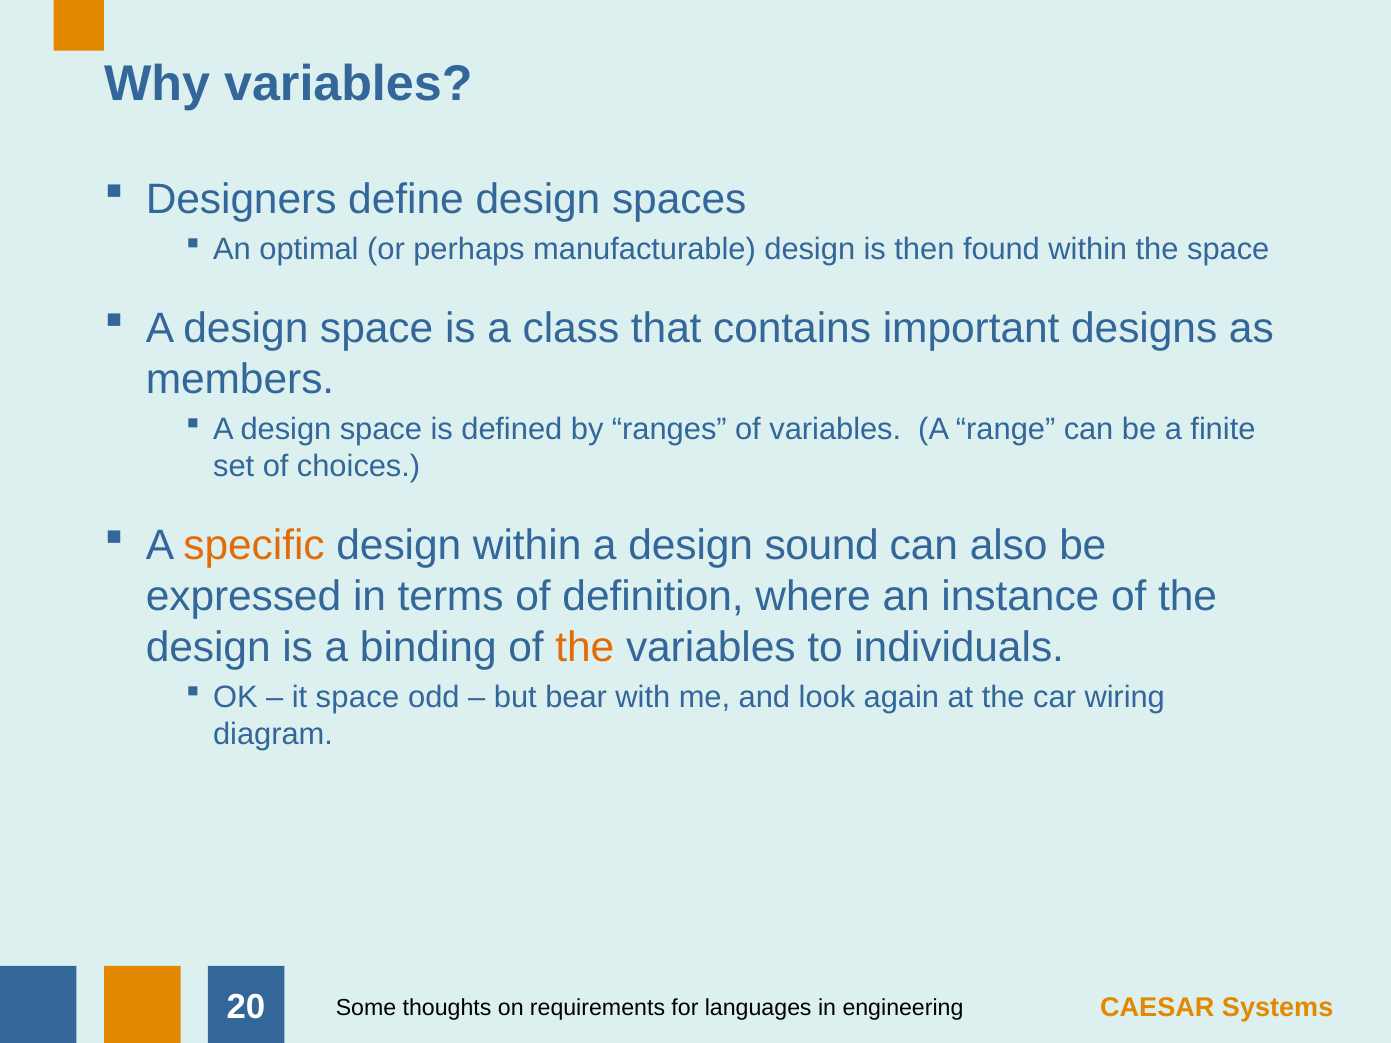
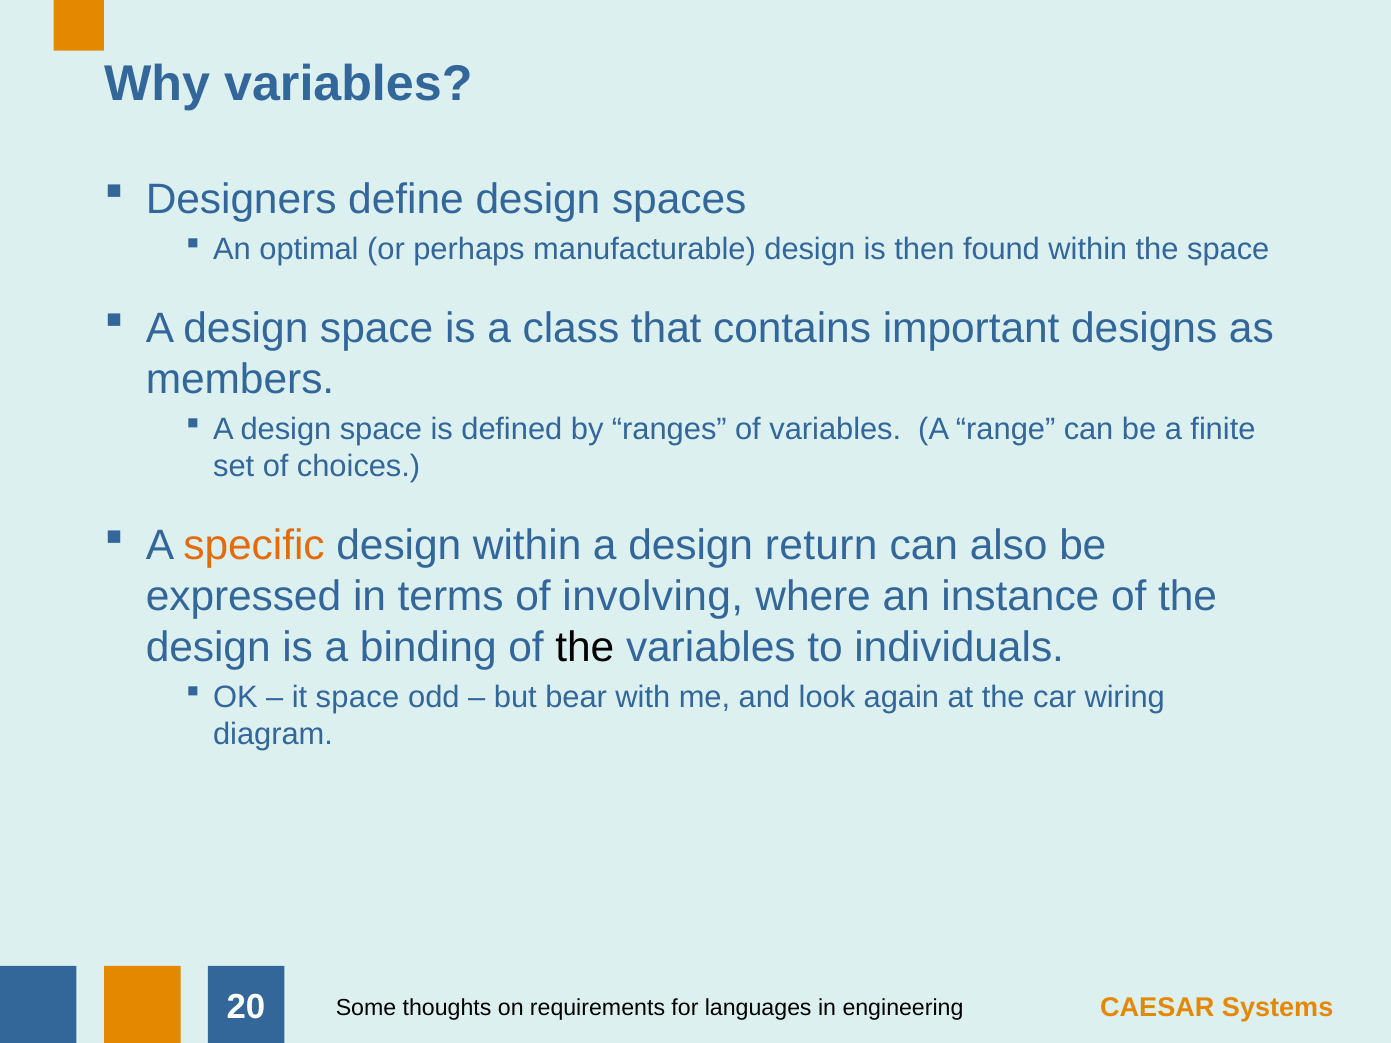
sound: sound -> return
definition: definition -> involving
the at (585, 648) colour: orange -> black
